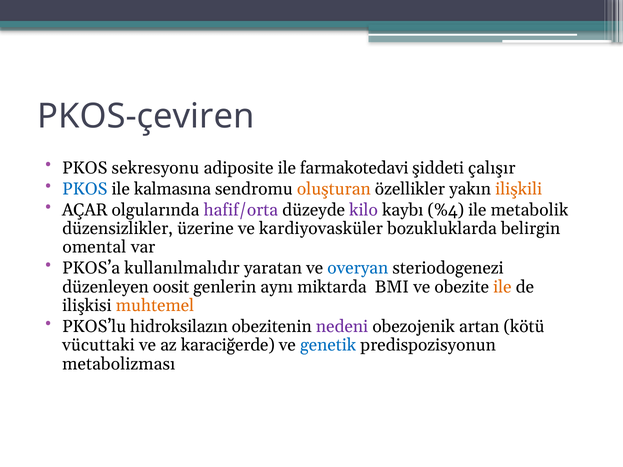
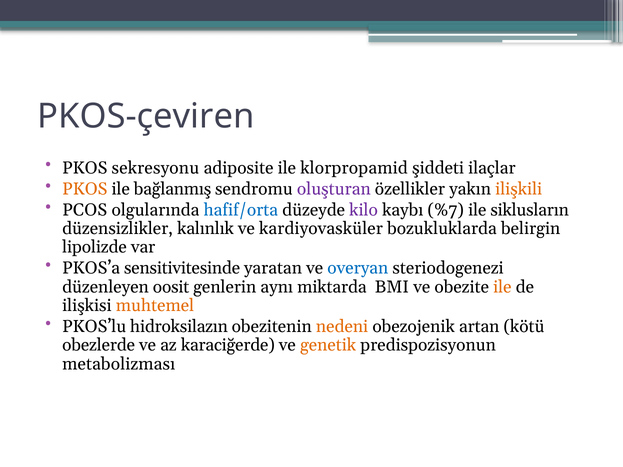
farmakotedavi: farmakotedavi -> klorpropamid
çalışır: çalışır -> ilaçlar
PKOS at (85, 189) colour: blue -> orange
kalmasına: kalmasına -> bağlanmış
oluşturan colour: orange -> purple
AÇAR: AÇAR -> PCOS
hafif/orta colour: purple -> blue
%4: %4 -> %7
metabolik: metabolik -> siklusların
üzerine: üzerine -> kalınlık
omental: omental -> lipolizde
kullanılmalıdır: kullanılmalıdır -> sensitivitesinde
nedeni colour: purple -> orange
vücuttaki: vücuttaki -> obezlerde
genetik colour: blue -> orange
